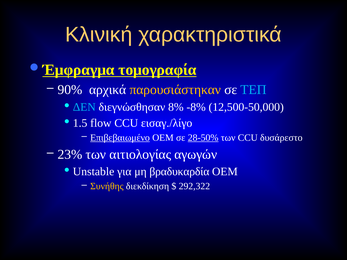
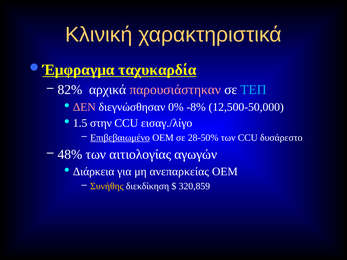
τομογραφία: τομογραφία -> ταχυκαρδία
90%: 90% -> 82%
παρουσιάστηκαν colour: yellow -> pink
ΔΕΝ colour: light blue -> pink
8%: 8% -> 0%
flow: flow -> στην
28-50% underline: present -> none
23%: 23% -> 48%
Unstable: Unstable -> Διάρκεια
βραδυκαρδία: βραδυκαρδία -> ανεπαρκείας
292,322: 292,322 -> 320,859
